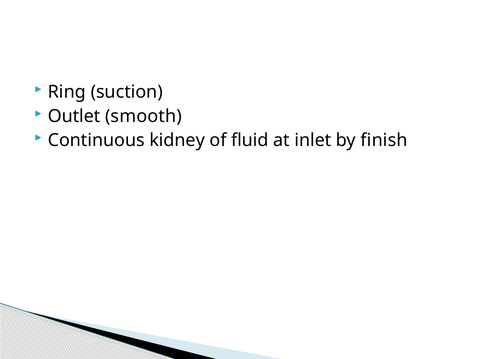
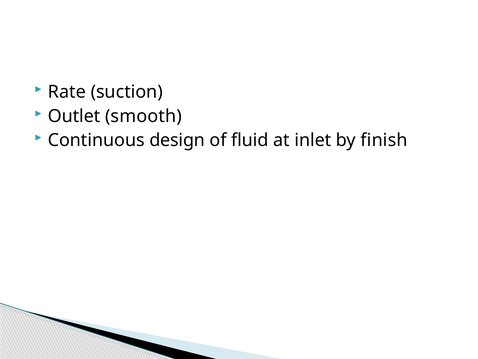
Ring: Ring -> Rate
kidney: kidney -> design
